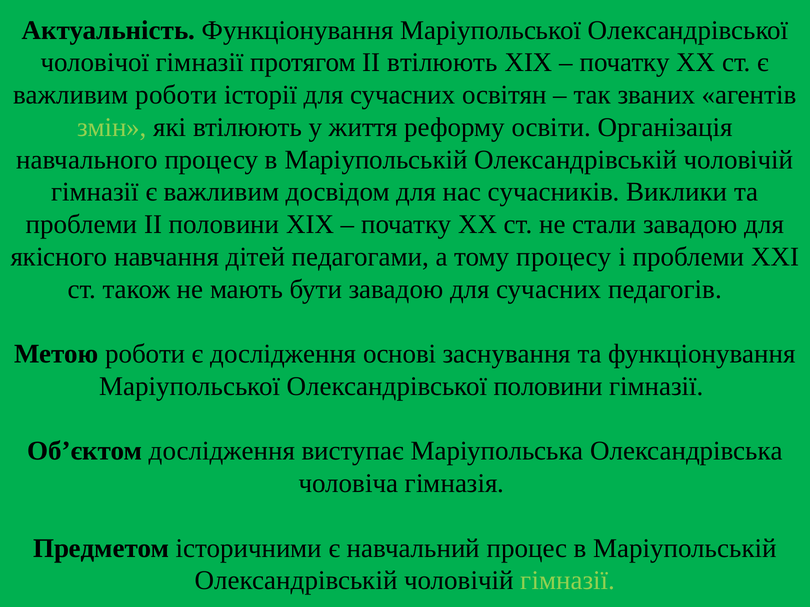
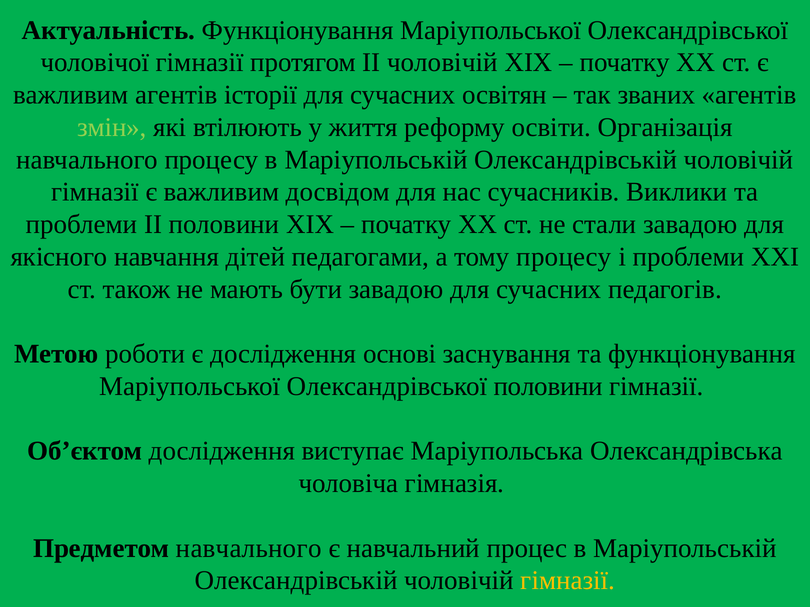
ІІ втілюють: втілюють -> чоловічій
важливим роботи: роботи -> агентів
Предметом історичними: історичними -> навчального
гімназії at (568, 581) colour: light green -> yellow
